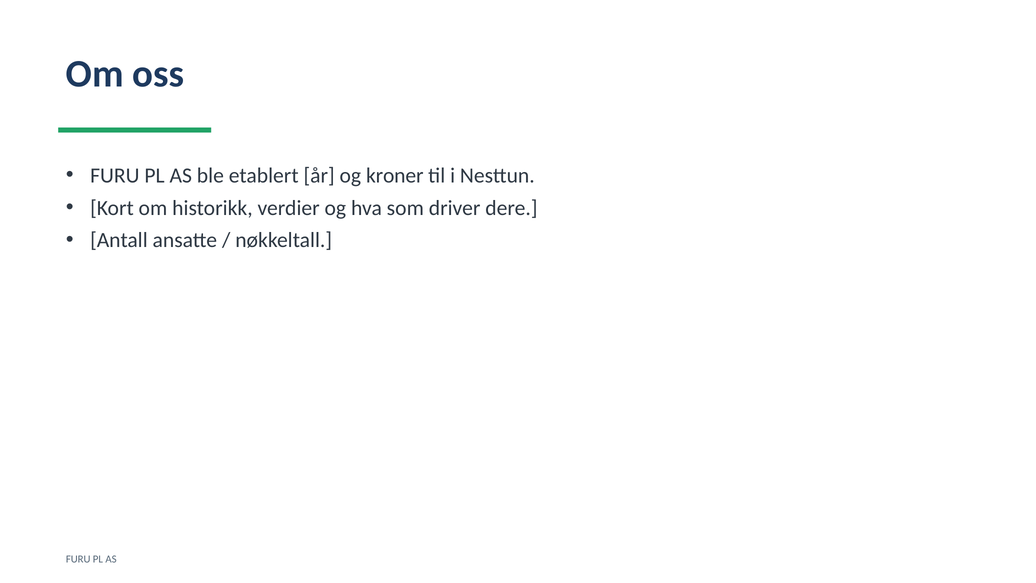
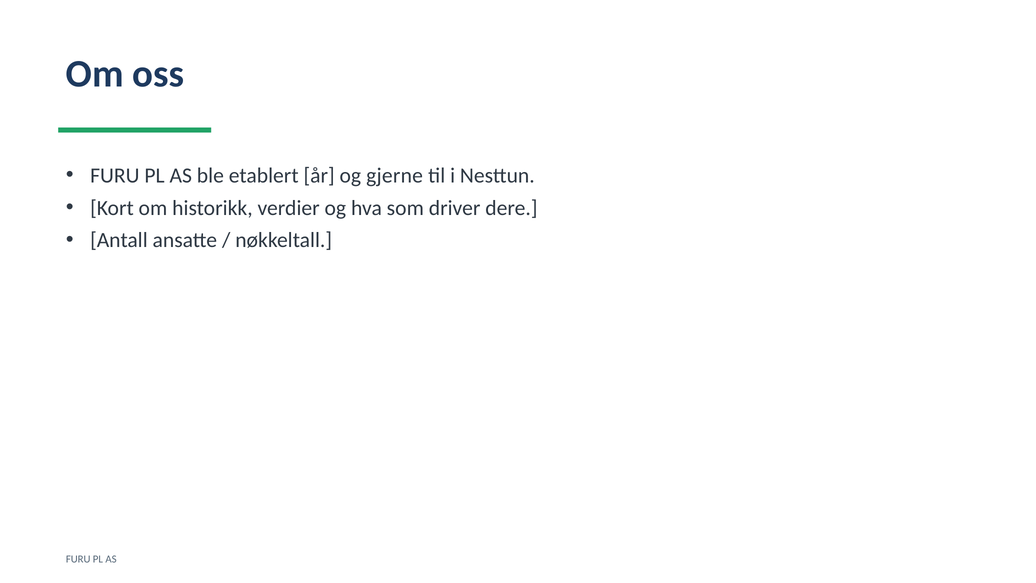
kroner: kroner -> gjerne
